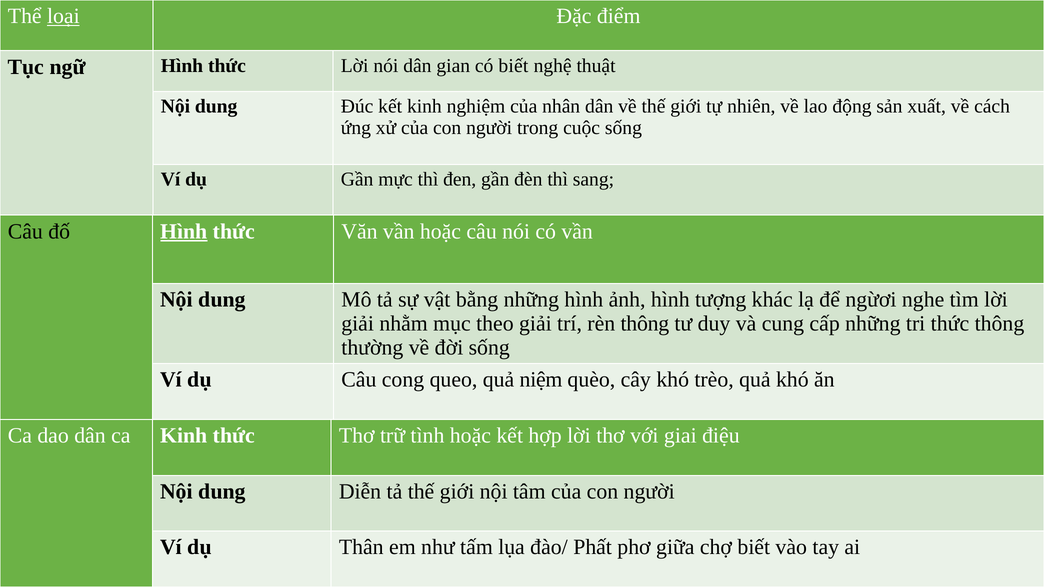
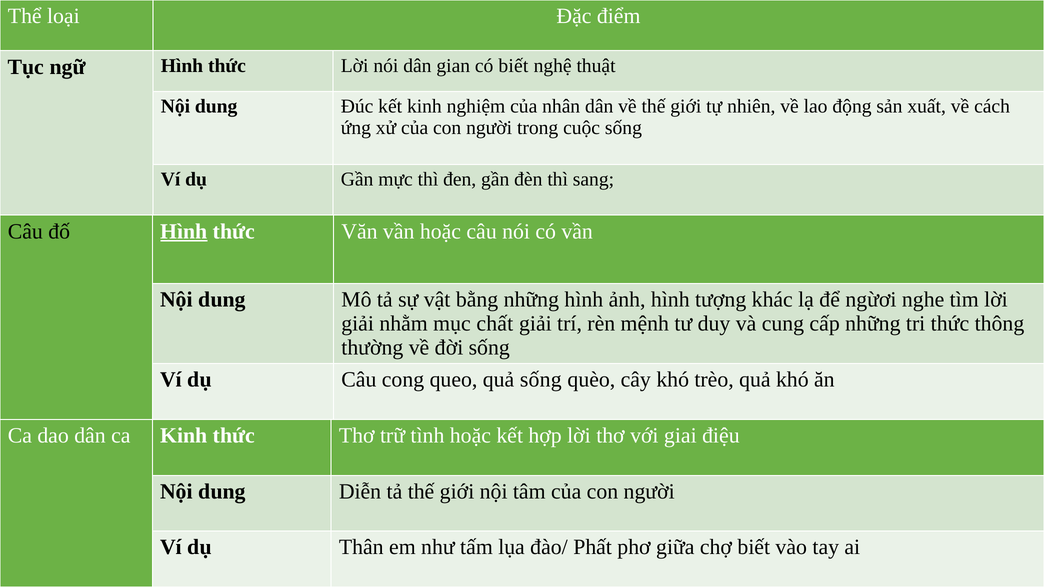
loại underline: present -> none
theo: theo -> chất
rèn thông: thông -> mệnh
quả niệm: niệm -> sống
